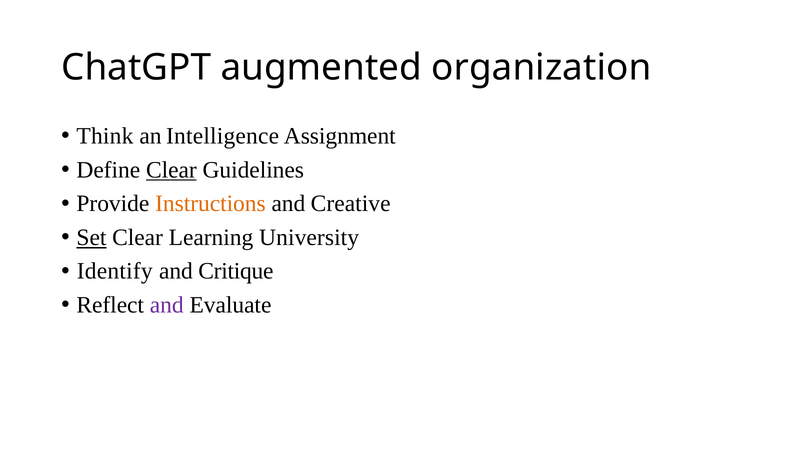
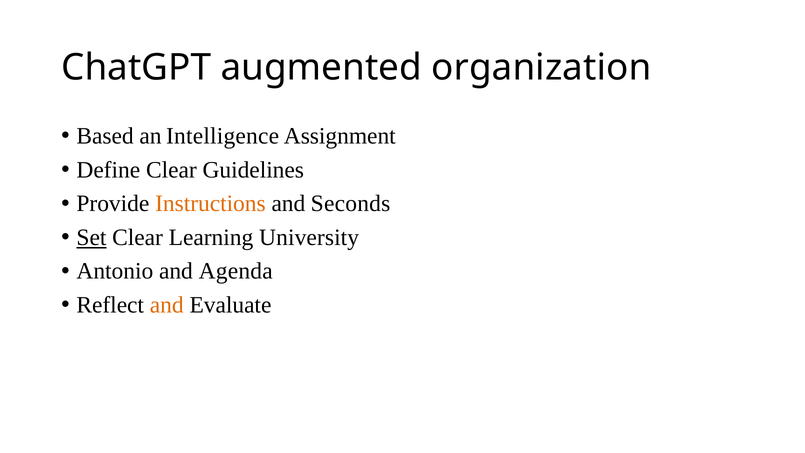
Think: Think -> Based
Clear at (171, 170) underline: present -> none
Creative: Creative -> Seconds
Identify: Identify -> Antonio
Critique: Critique -> Agenda
and at (167, 305) colour: purple -> orange
